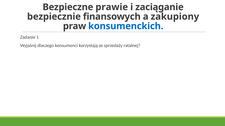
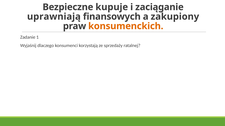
prawie: prawie -> kupuje
bezpiecznie: bezpiecznie -> uprawniają
konsumenckich colour: blue -> orange
